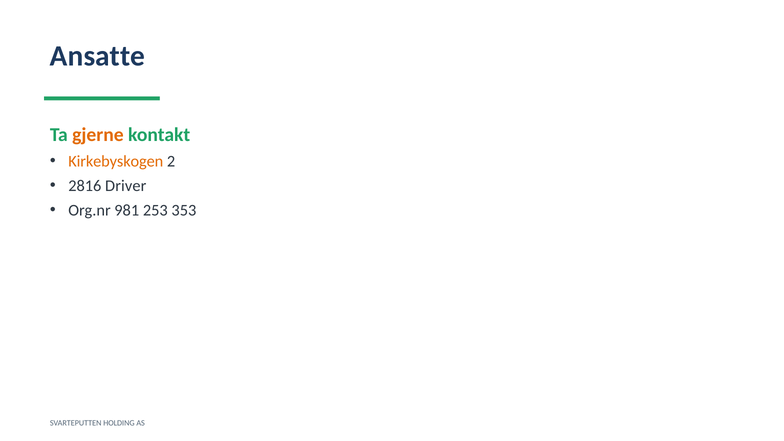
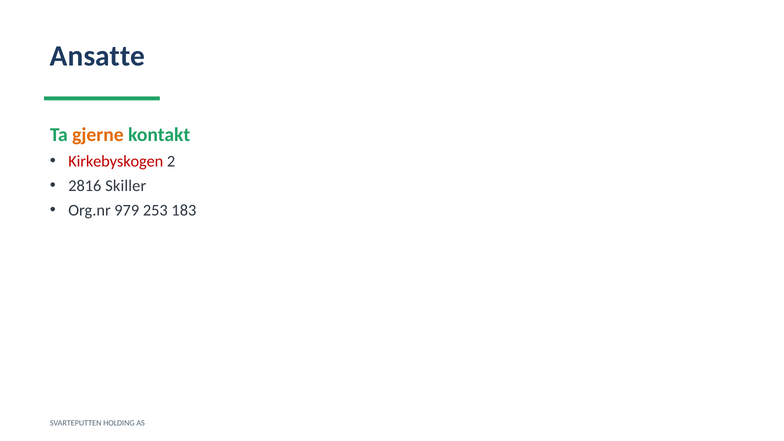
Kirkebyskogen colour: orange -> red
Driver: Driver -> Skiller
981: 981 -> 979
353: 353 -> 183
